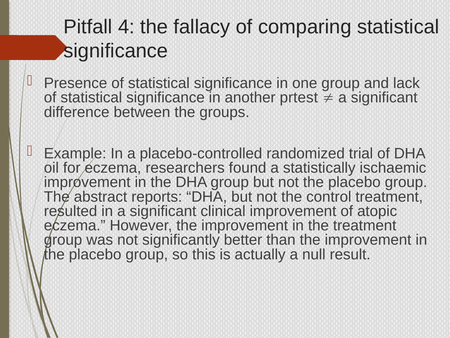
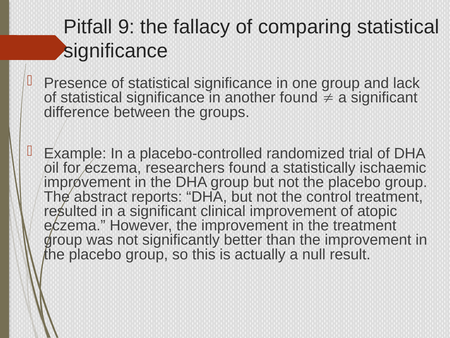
4: 4 -> 9
another prtest: prtest -> found
